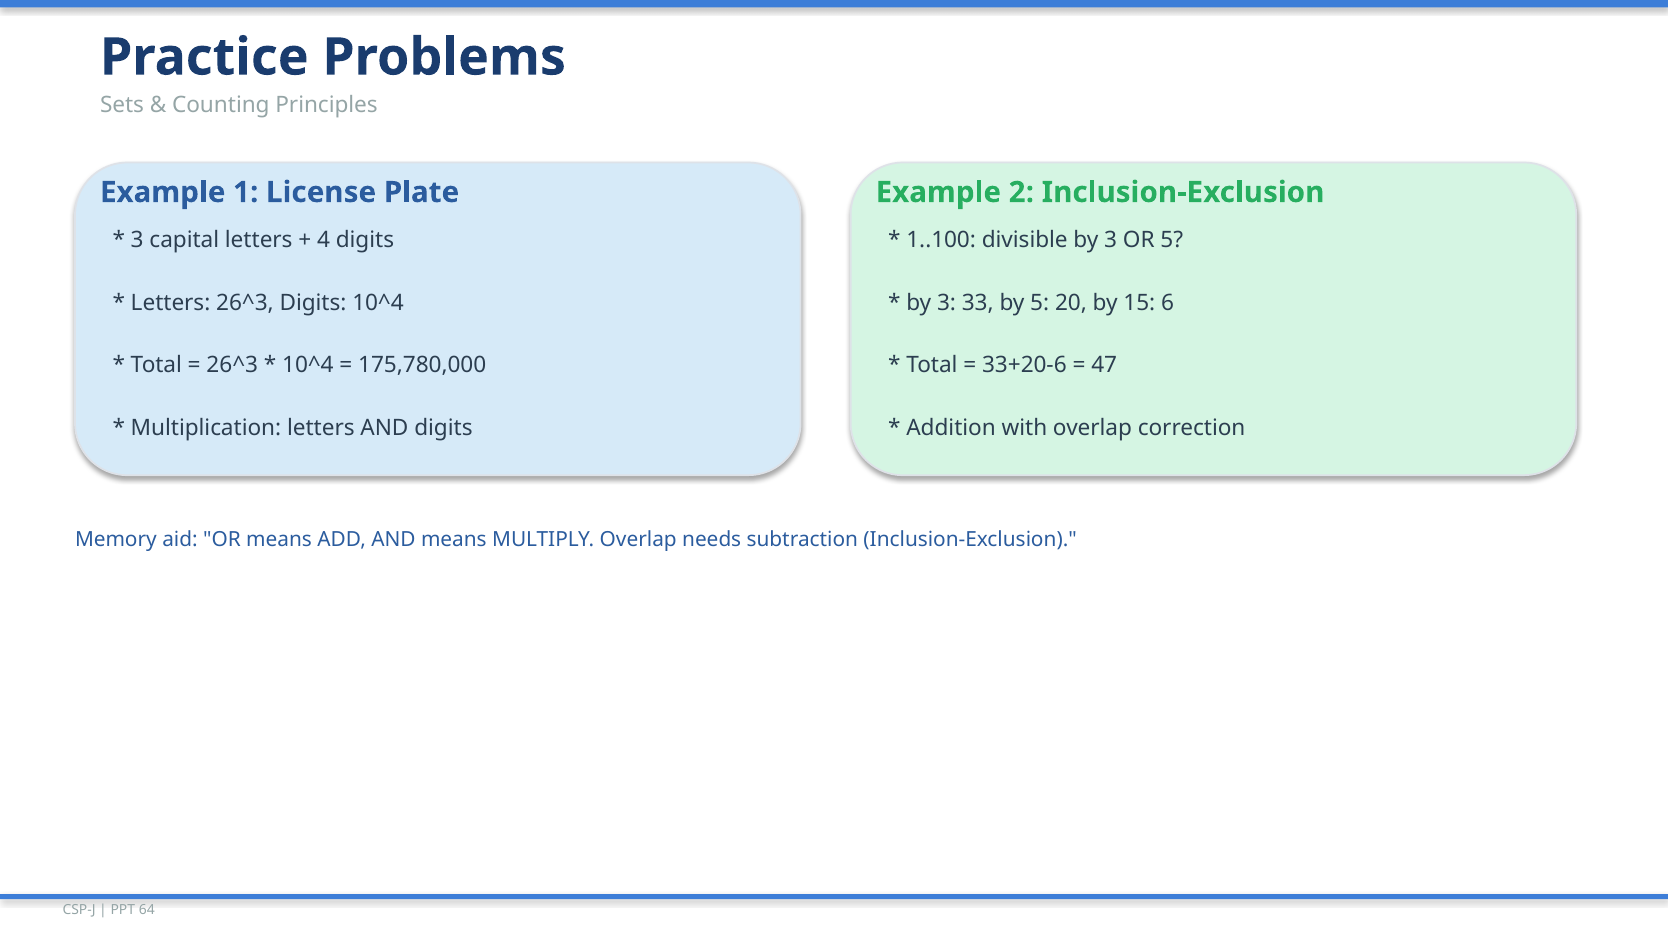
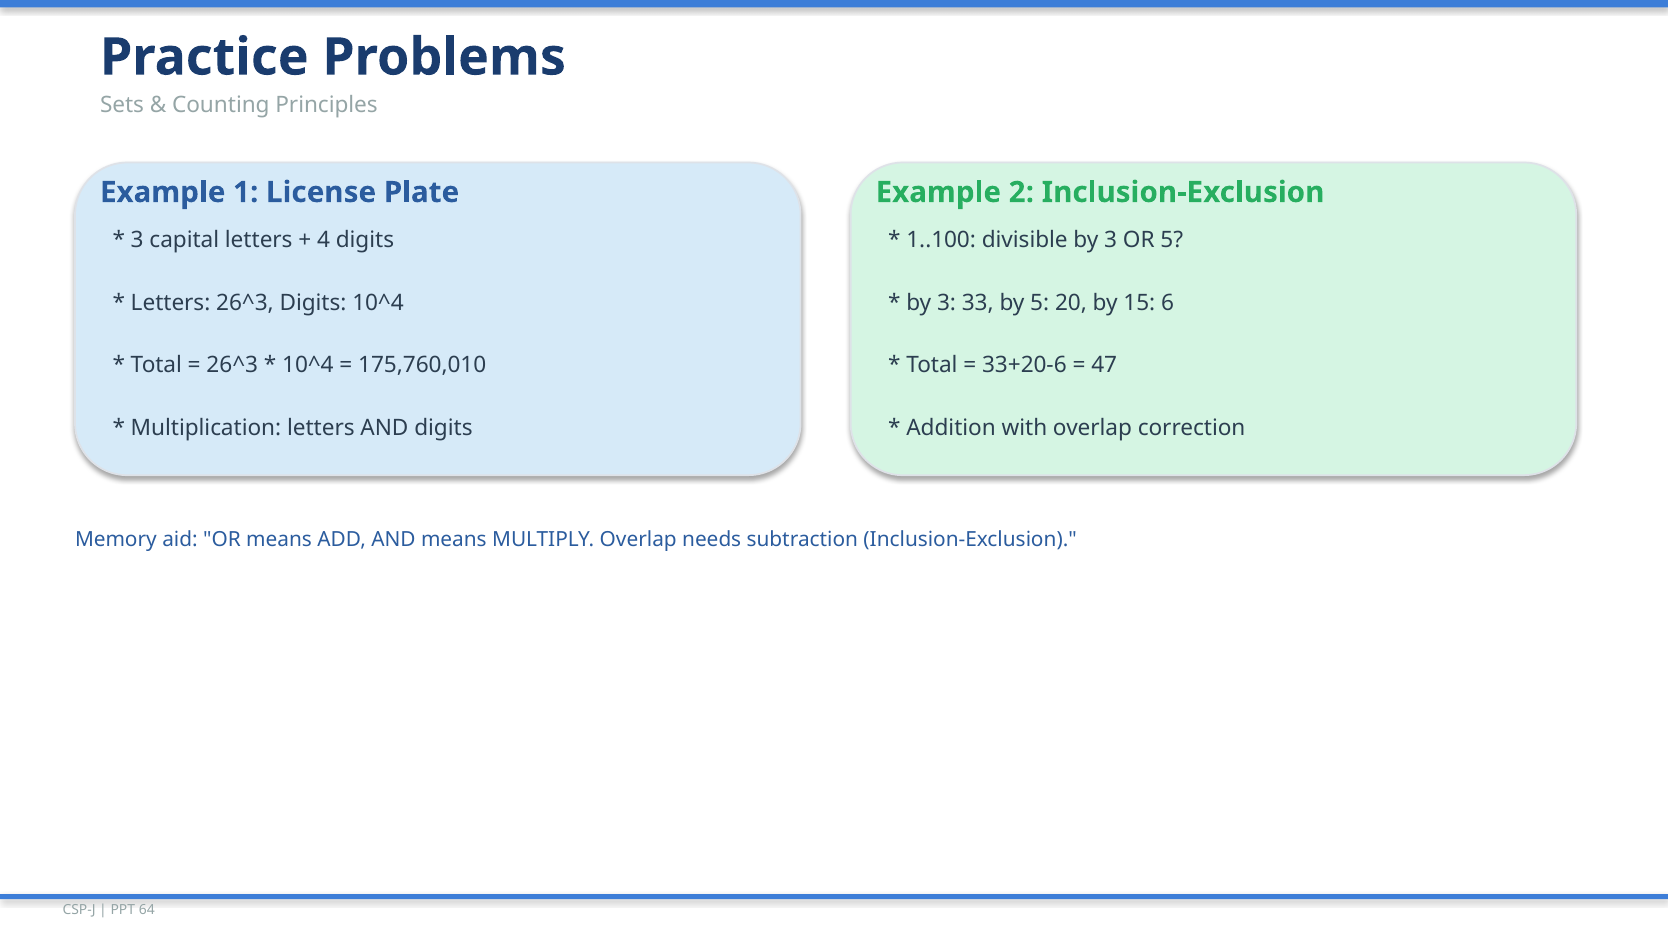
175,780,000: 175,780,000 -> 175,760,010
